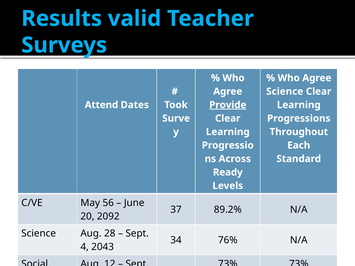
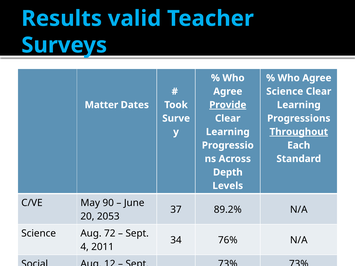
Attend: Attend -> Matter
Throughout underline: none -> present
Ready: Ready -> Depth
56: 56 -> 90
2092: 2092 -> 2053
28: 28 -> 72
2043: 2043 -> 2011
